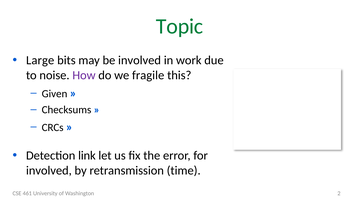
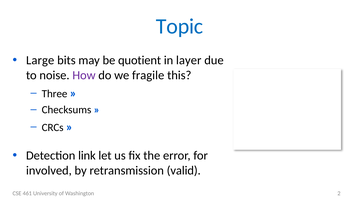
Topic colour: green -> blue
be involved: involved -> quotient
work: work -> layer
Given: Given -> Three
time: time -> valid
